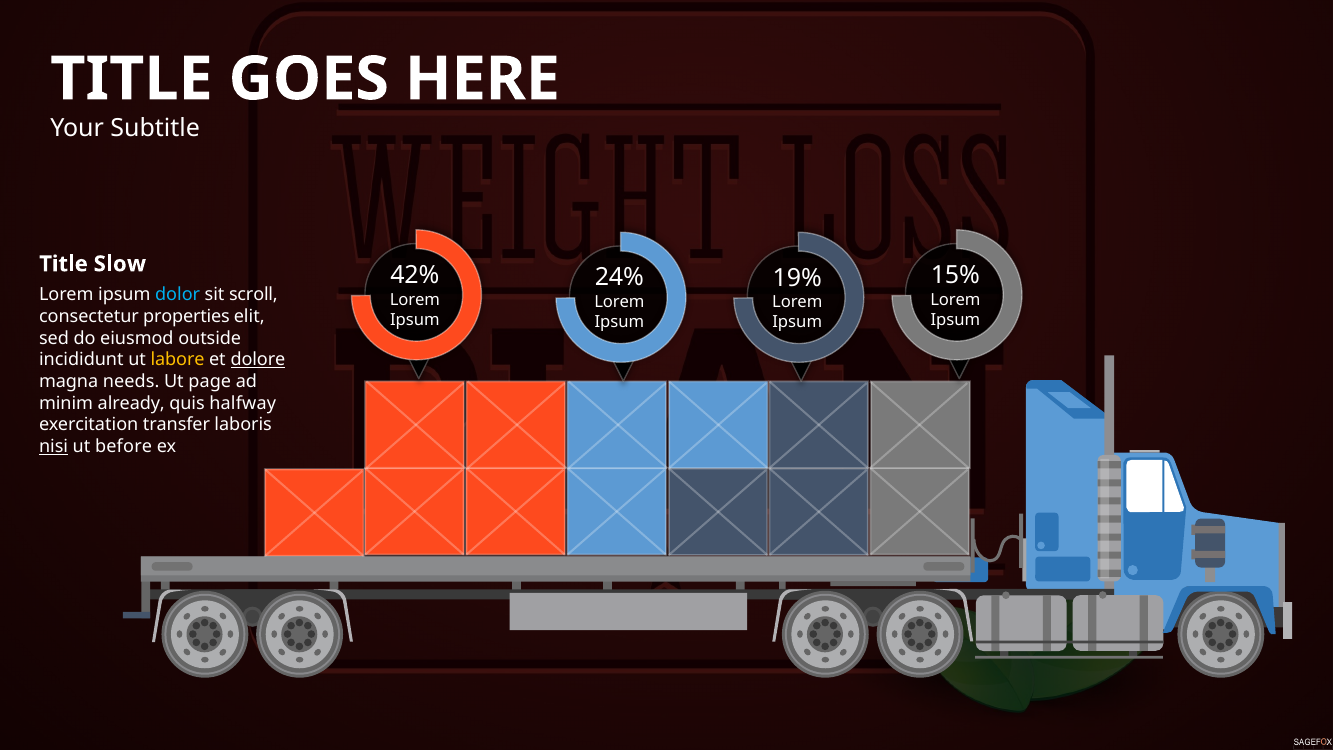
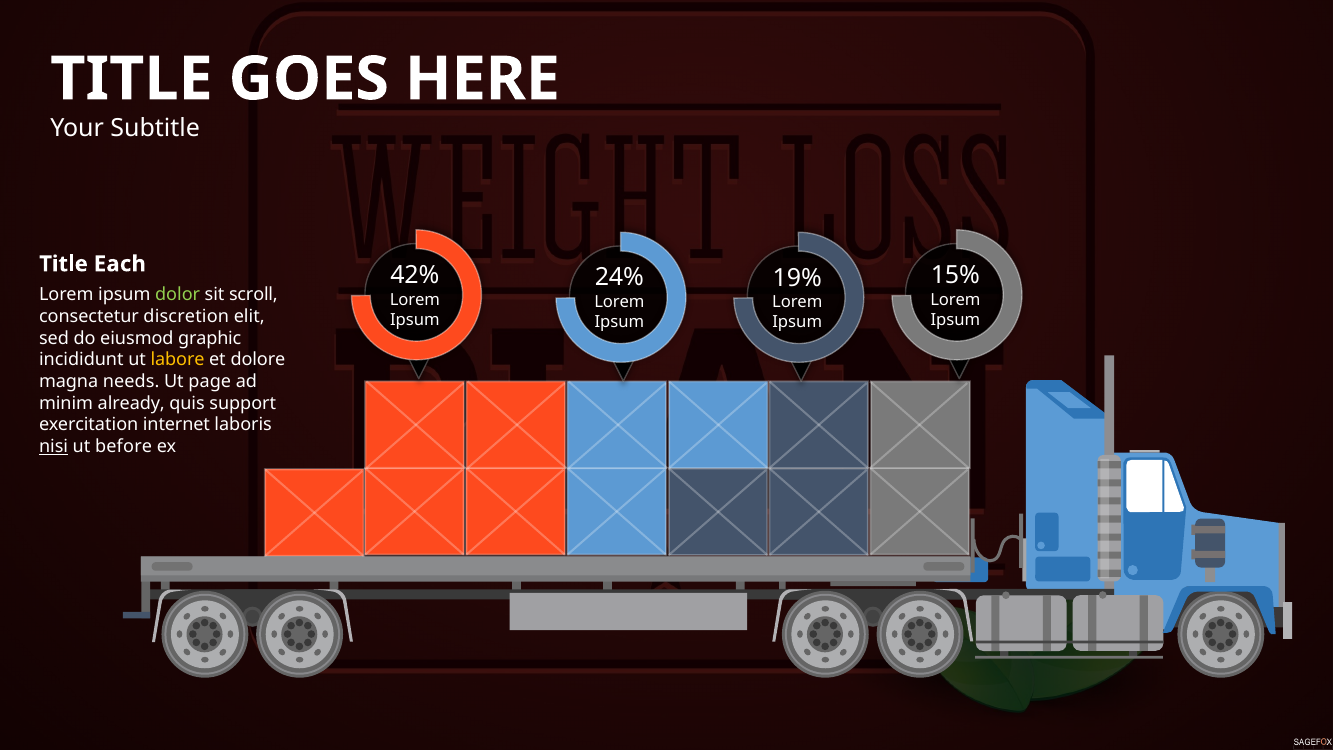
Slow: Slow -> Each
dolor colour: light blue -> light green
properties: properties -> discretion
outside: outside -> graphic
dolore underline: present -> none
halfway: halfway -> support
transfer: transfer -> internet
